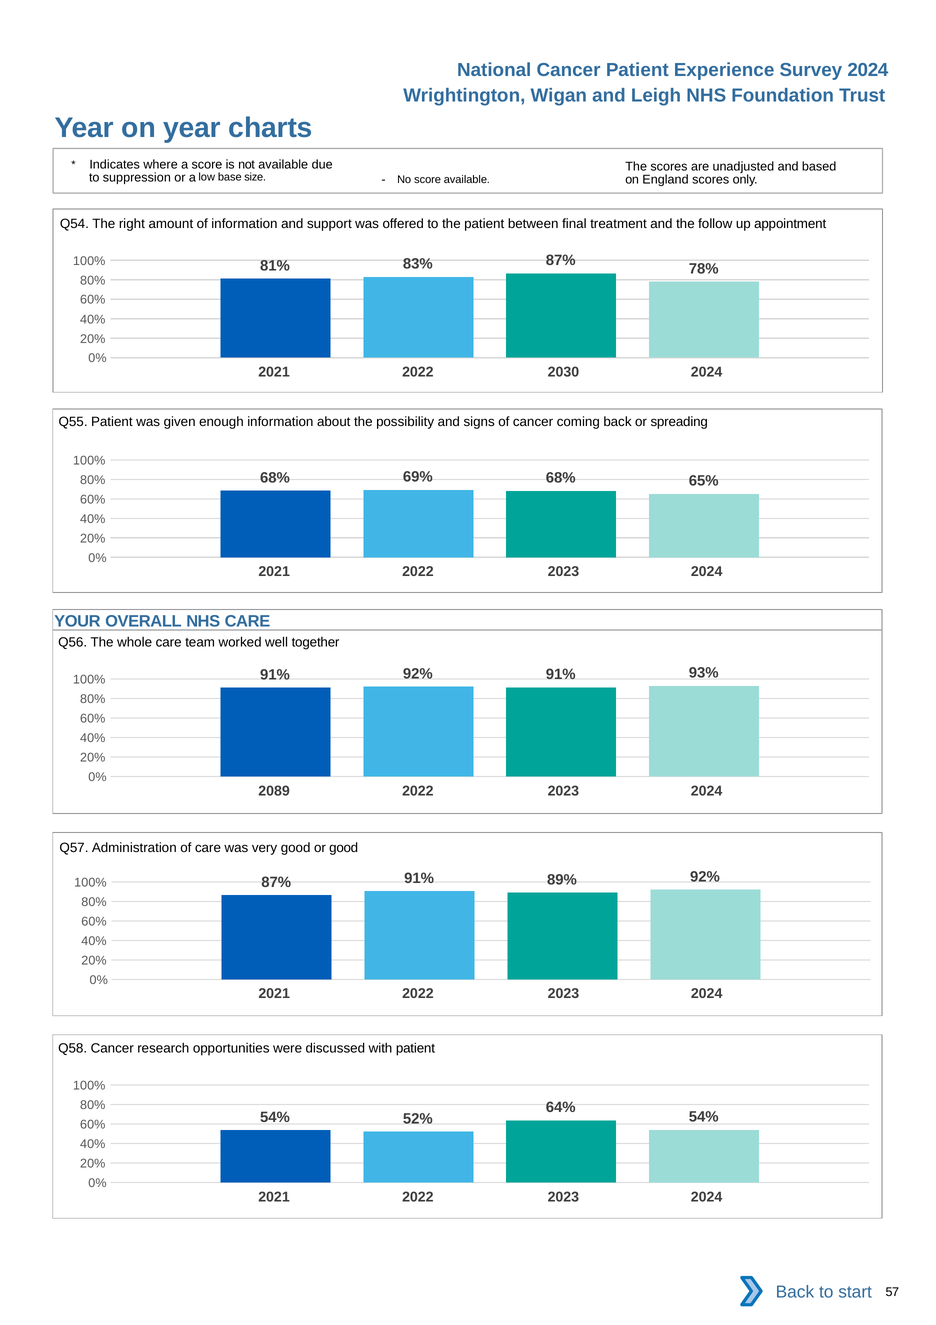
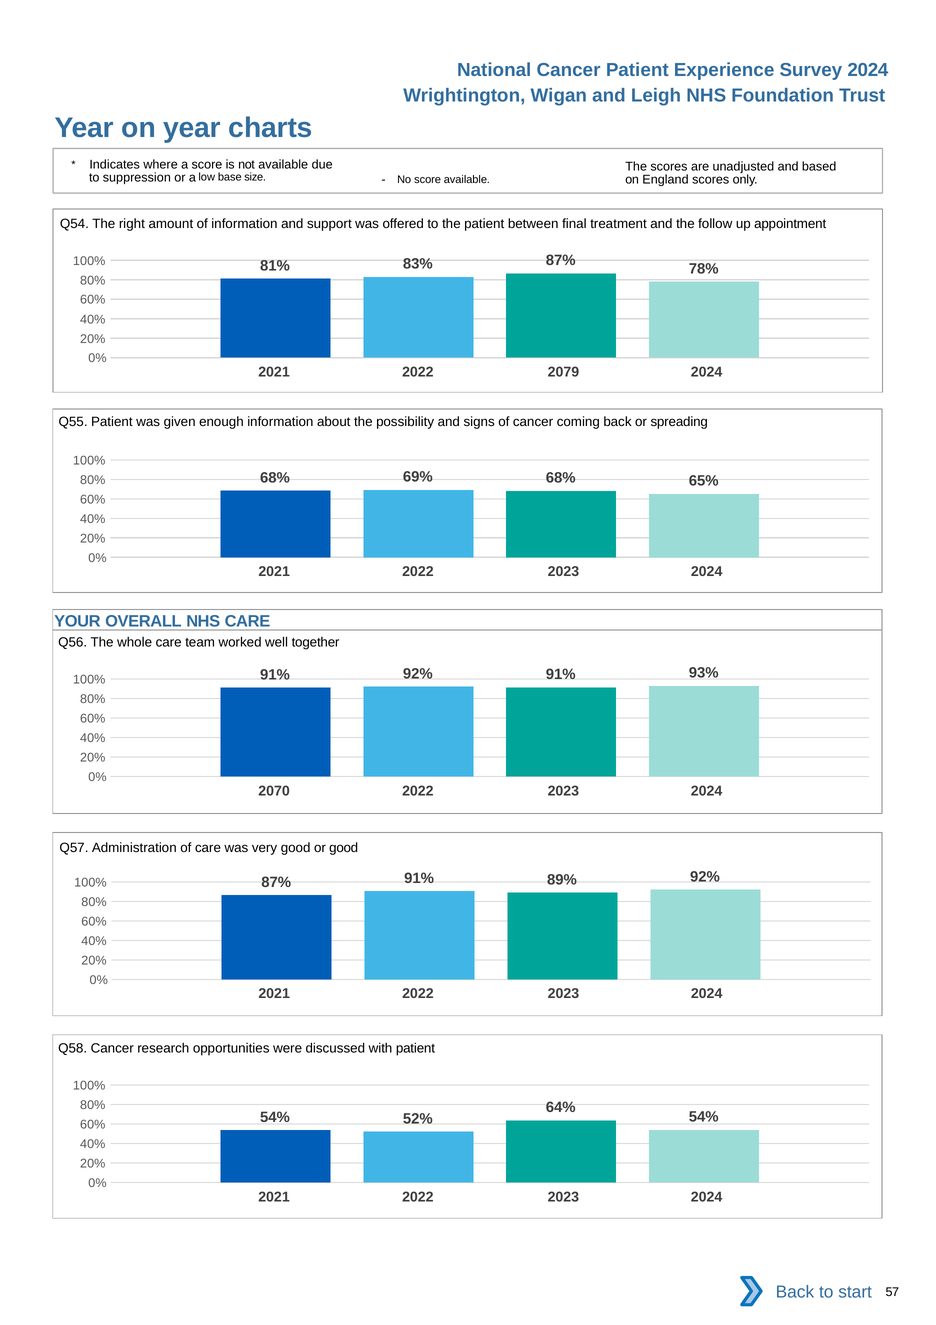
2030: 2030 -> 2079
2089: 2089 -> 2070
